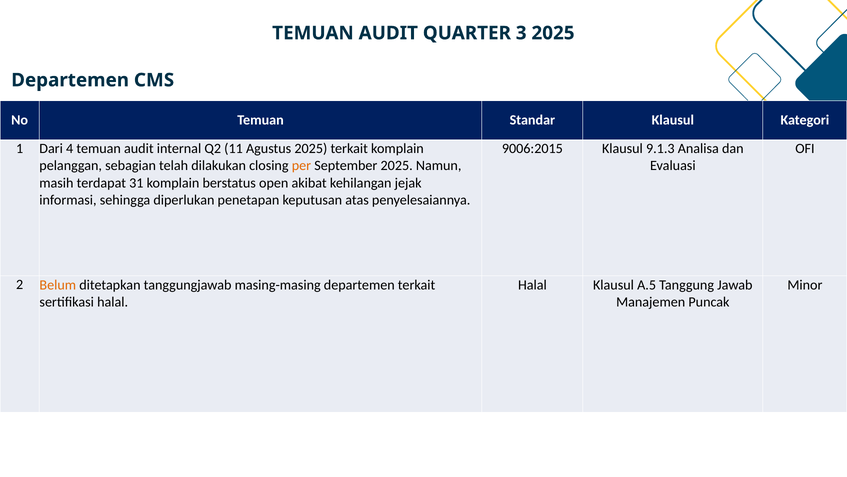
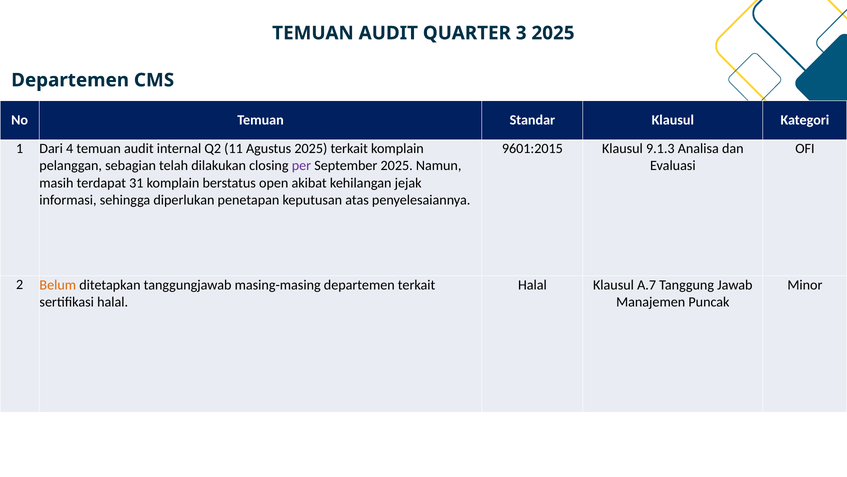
9006:2015: 9006:2015 -> 9601:2015
per colour: orange -> purple
A.5: A.5 -> A.7
